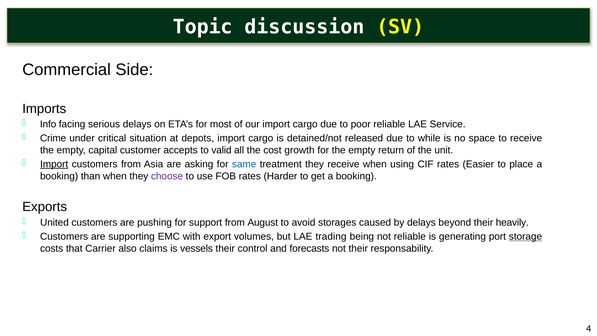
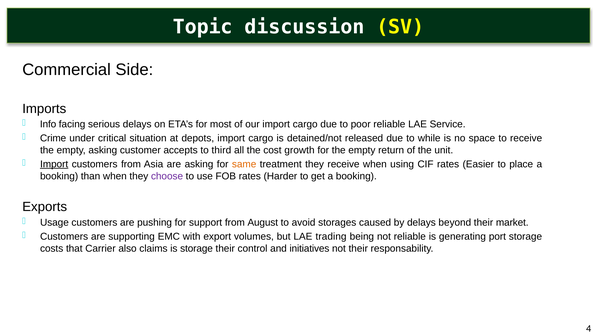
empty capital: capital -> asking
valid: valid -> third
same colour: blue -> orange
United: United -> Usage
heavily: heavily -> market
storage at (525, 236) underline: present -> none
is vessels: vessels -> storage
forecasts: forecasts -> initiatives
